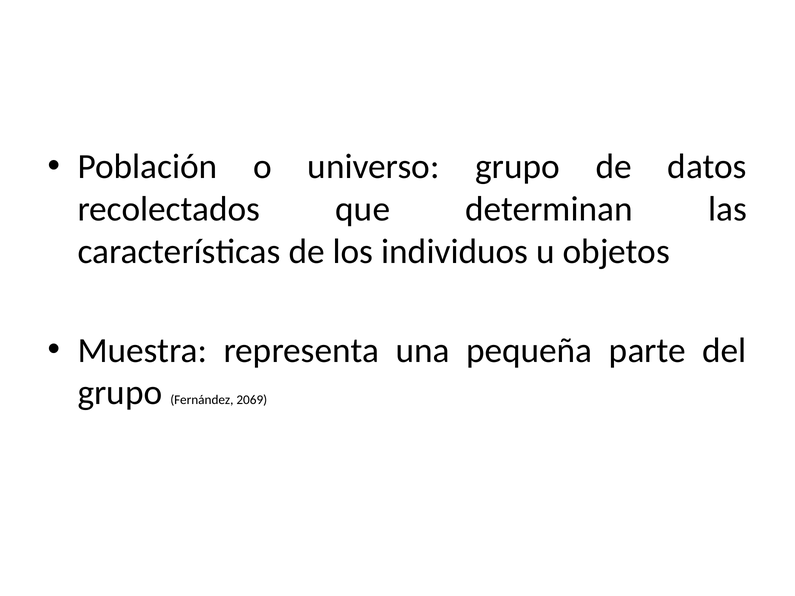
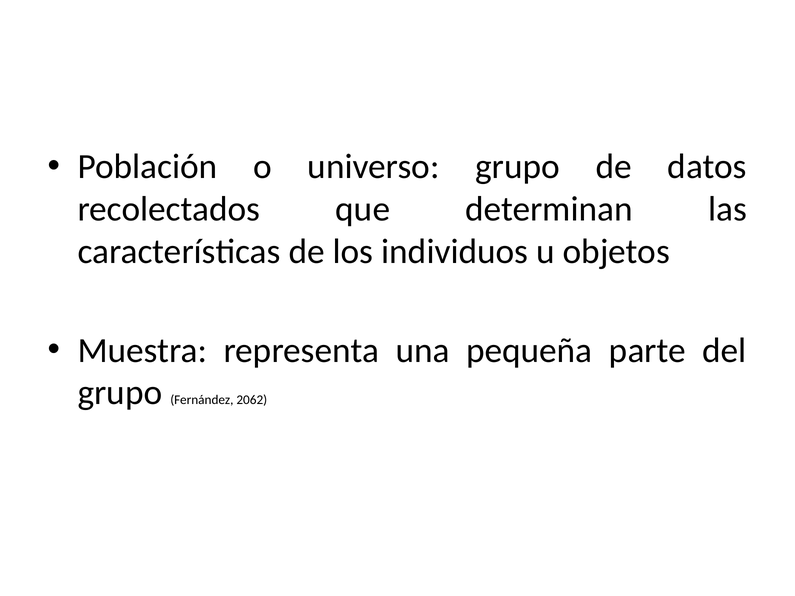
2069: 2069 -> 2062
